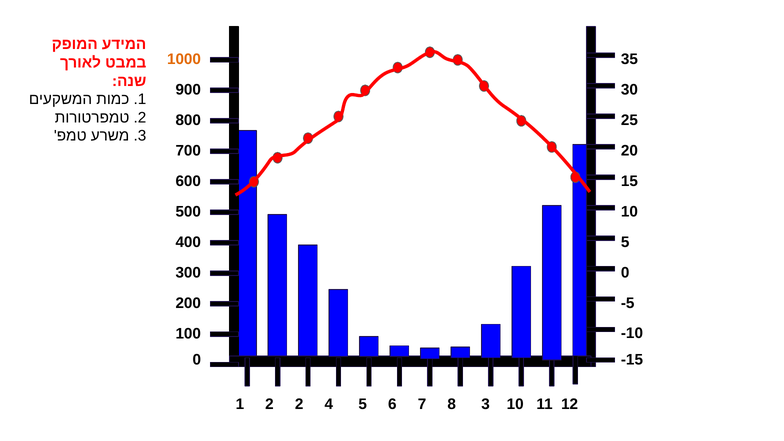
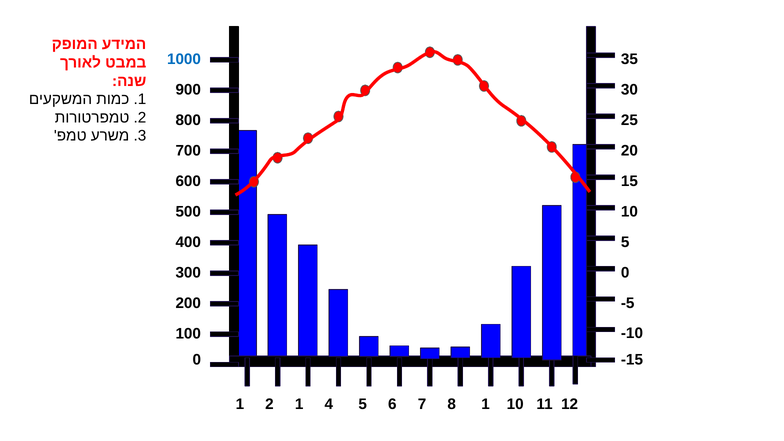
1000 colour: orange -> blue
2 2: 2 -> 1
8 3: 3 -> 1
